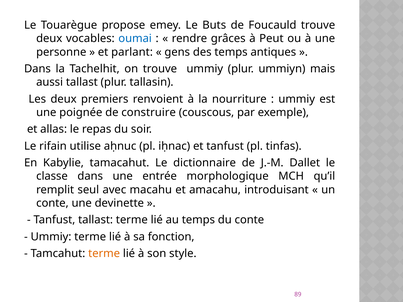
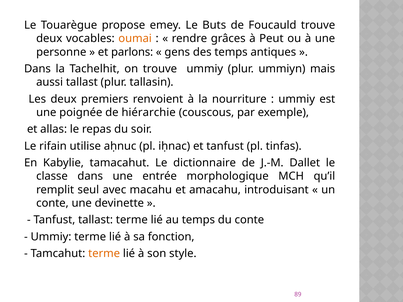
oumai colour: blue -> orange
parlant: parlant -> parlons
construire: construire -> hiérarchie
